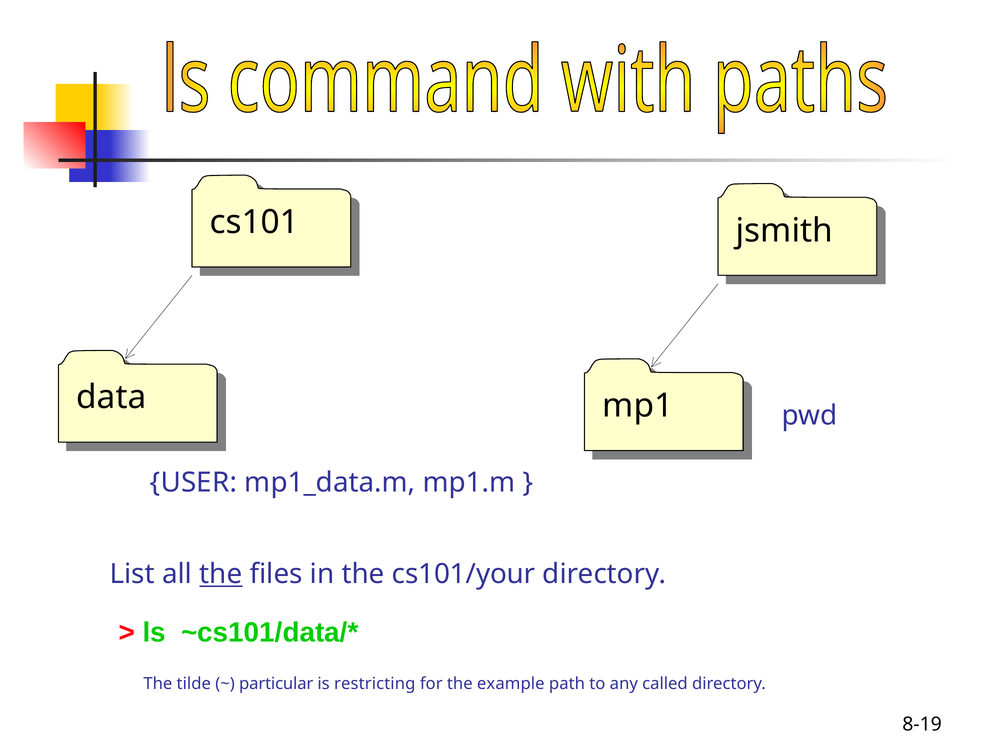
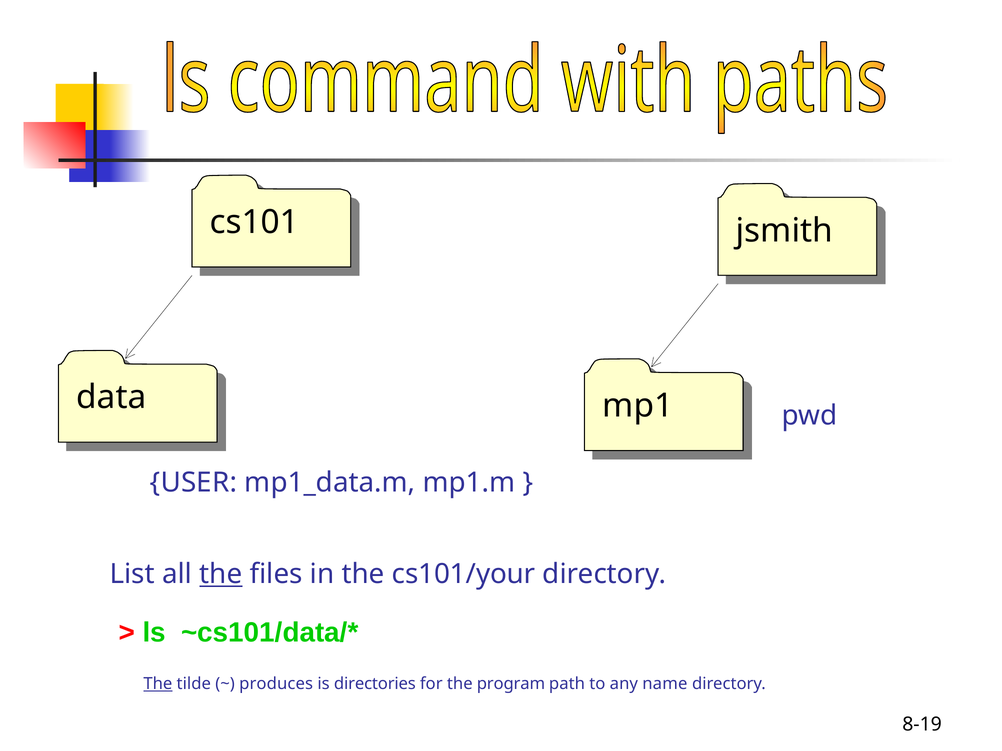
The at (158, 684) underline: none -> present
particular: particular -> produces
restricting: restricting -> directories
example: example -> program
called: called -> name
